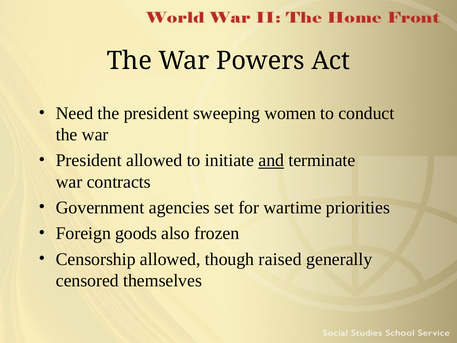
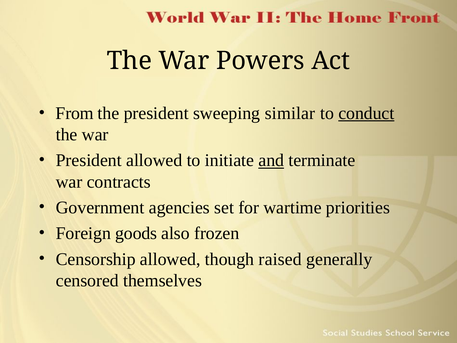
Need: Need -> From
women: women -> similar
conduct underline: none -> present
